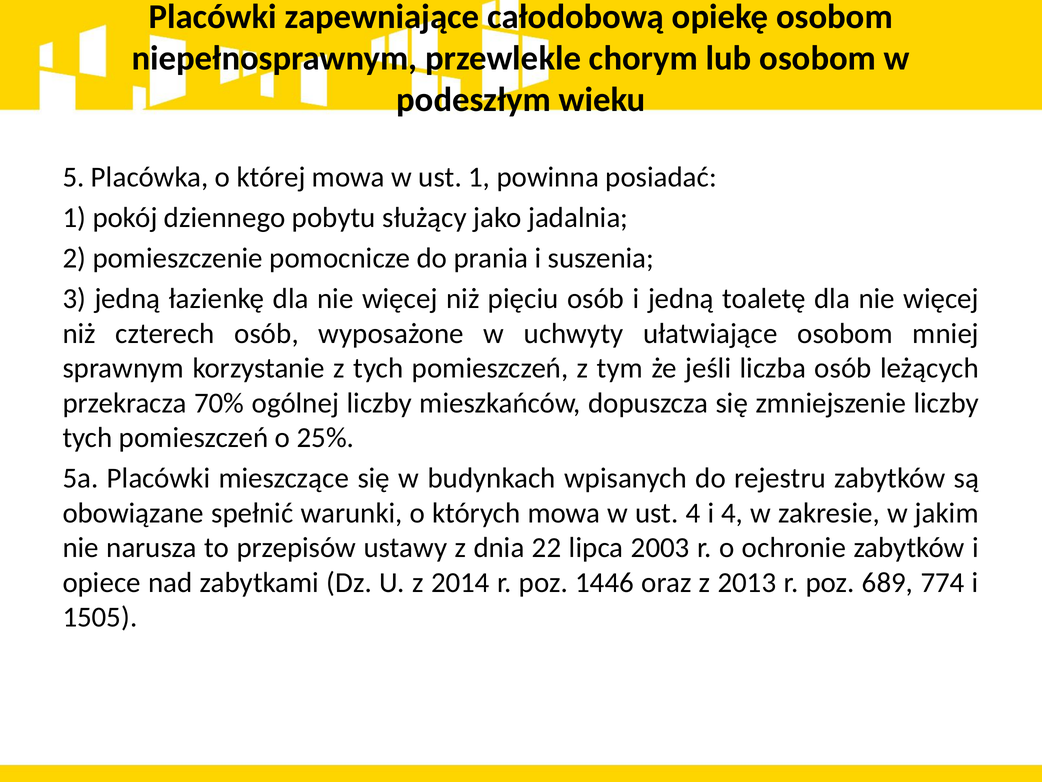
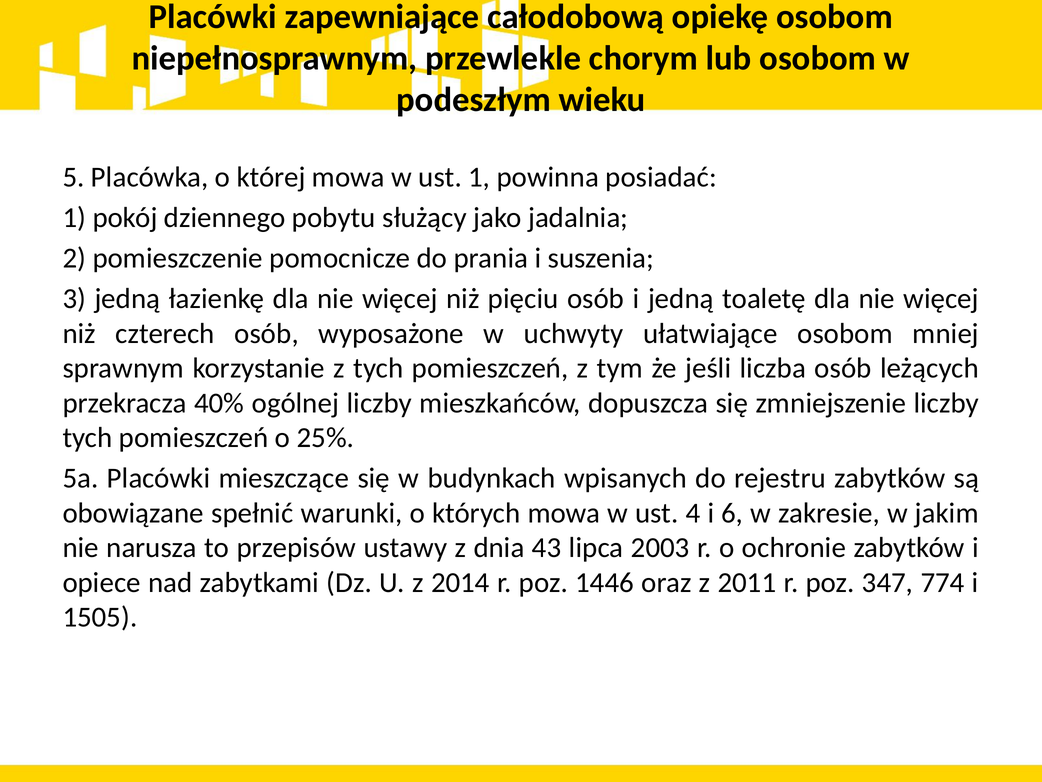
70%: 70% -> 40%
i 4: 4 -> 6
22: 22 -> 43
2013: 2013 -> 2011
689: 689 -> 347
